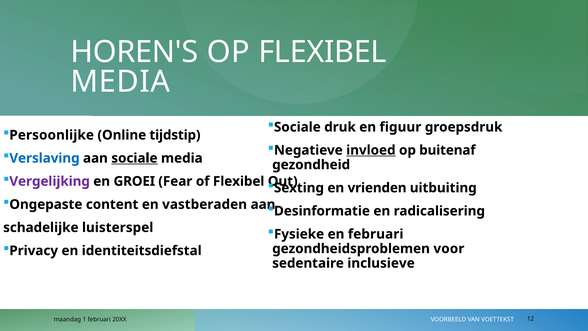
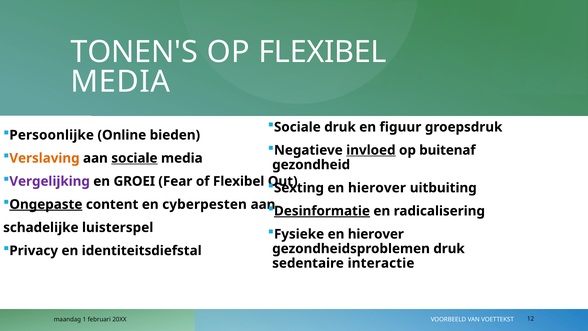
HOREN'S: HOREN'S -> TONEN'S
tijdstip: tijdstip -> bieden
Verslaving colour: blue -> orange
vrienden at (377, 188): vrienden -> hierover
Ongepaste underline: none -> present
vastberaden: vastberaden -> cyberpesten
Desinformatie underline: none -> present
Fysieke en februari: februari -> hierover
gezondheidsproblemen voor: voor -> druk
inclusieve: inclusieve -> interactie
